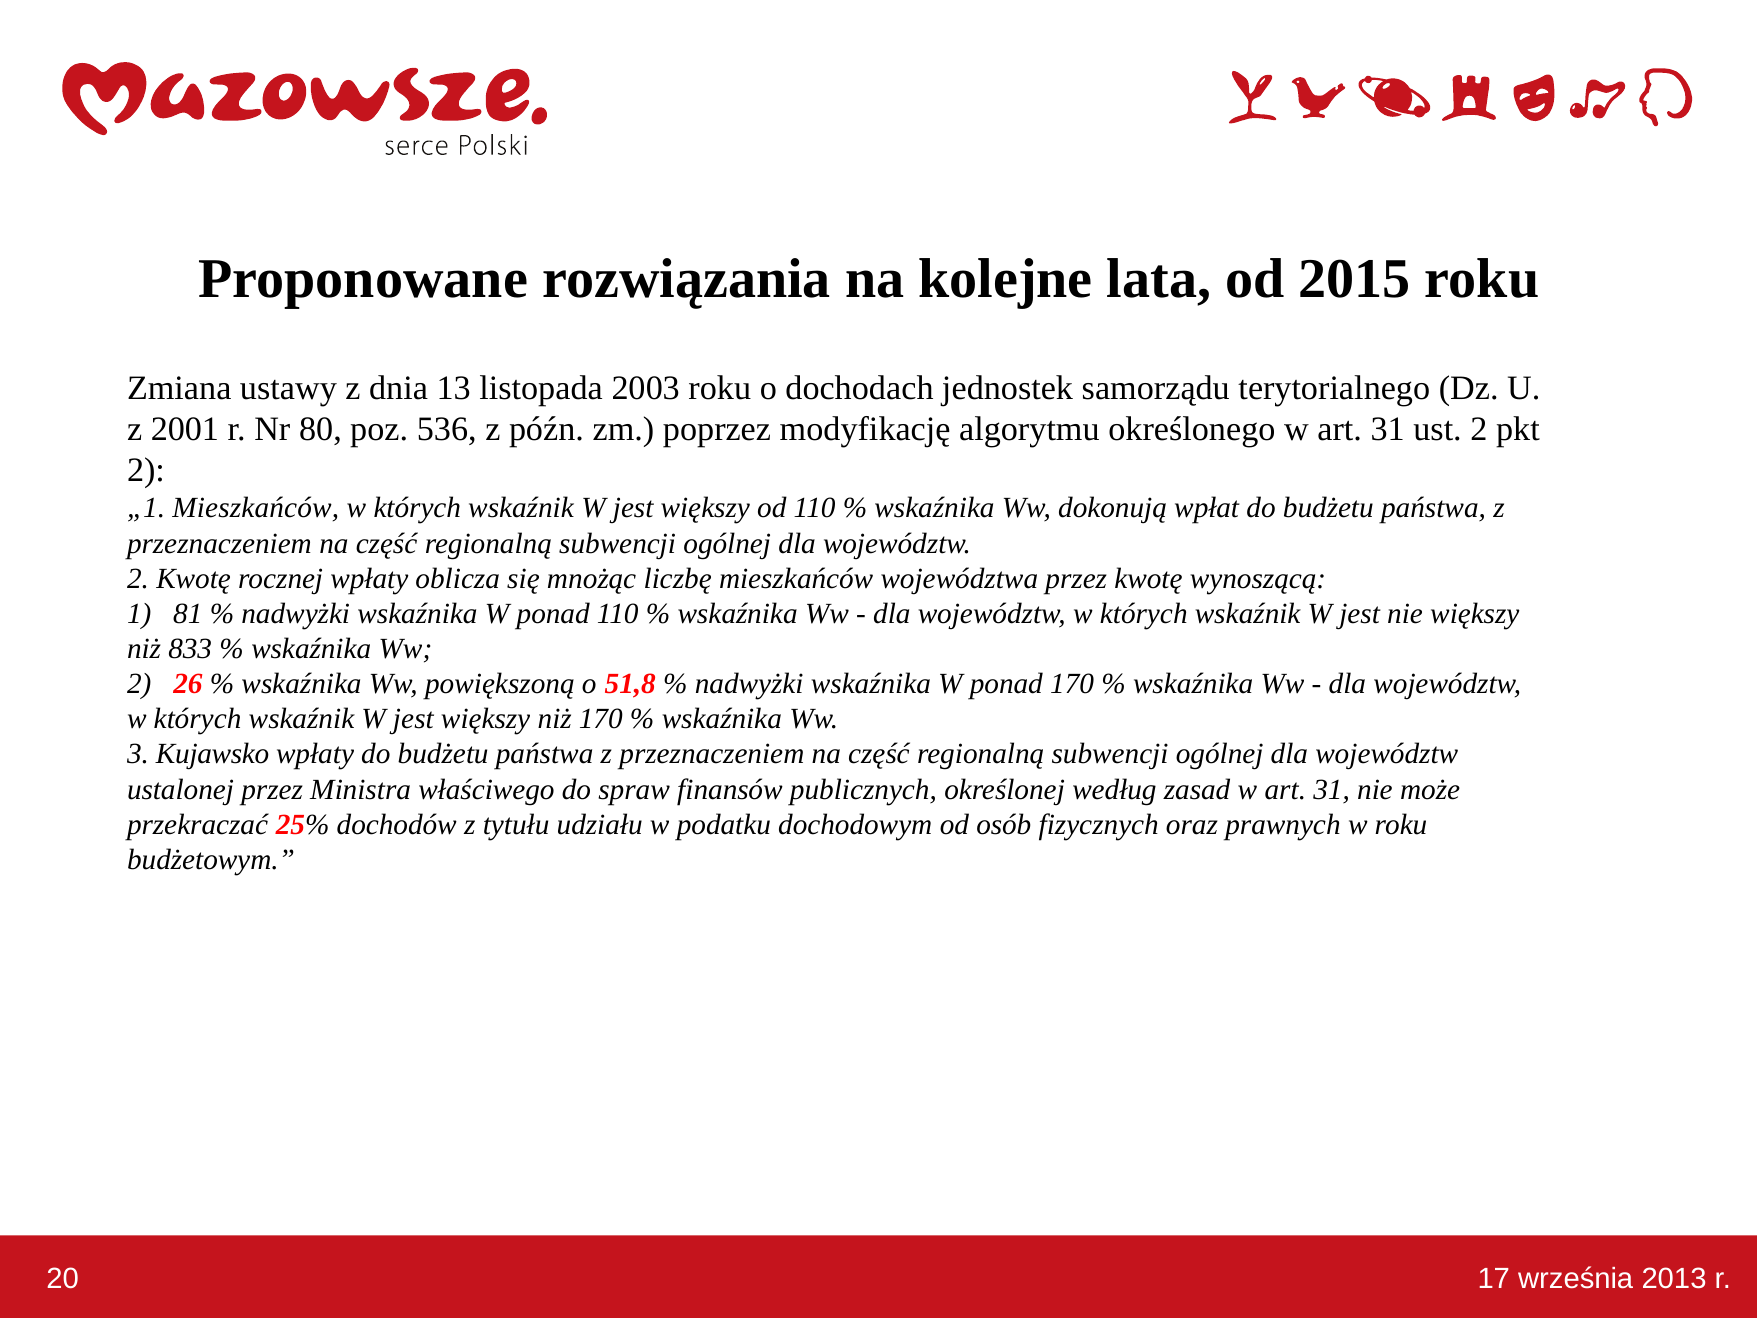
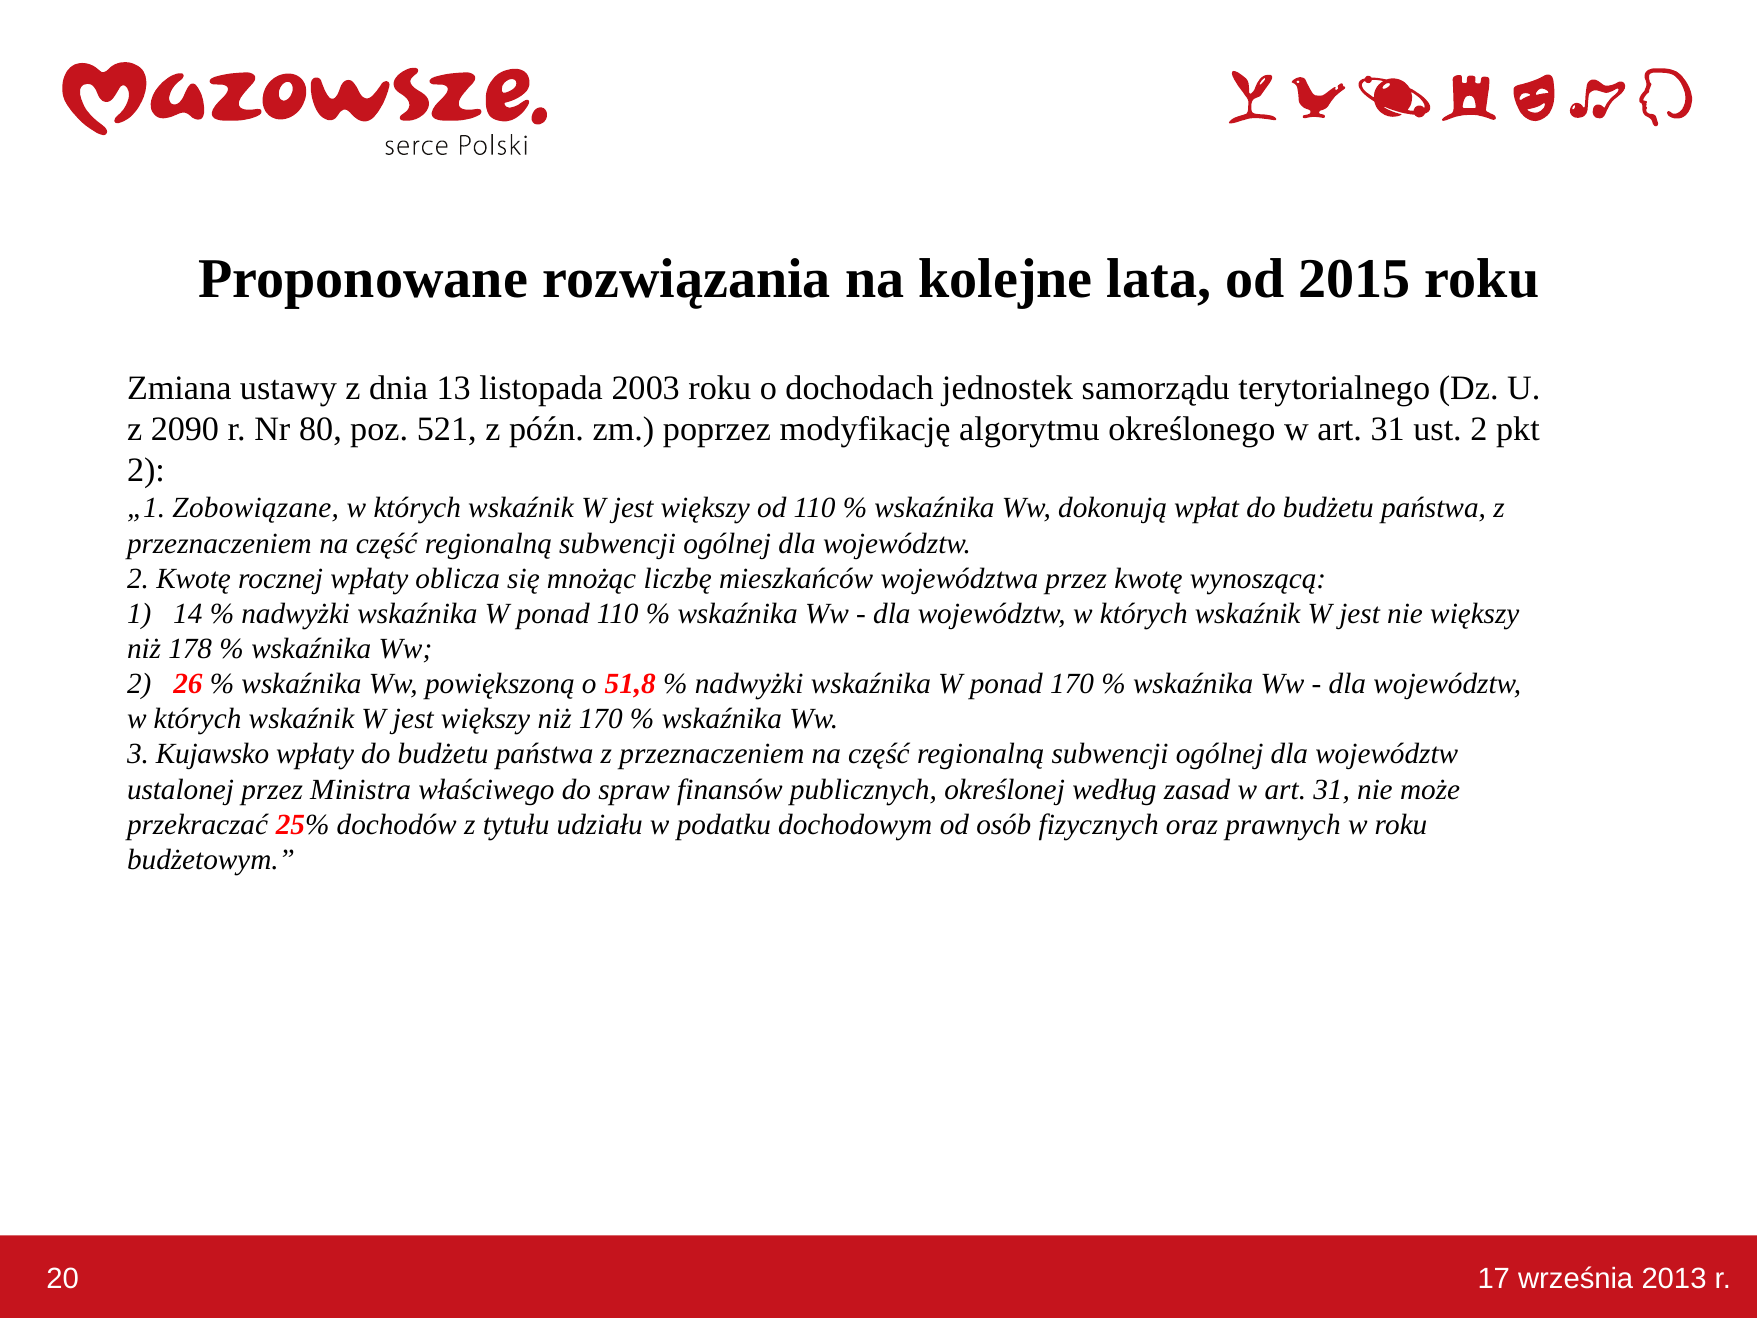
2001: 2001 -> 2090
536: 536 -> 521
„1 Mieszkańców: Mieszkańców -> Zobowiązane
81: 81 -> 14
833: 833 -> 178
